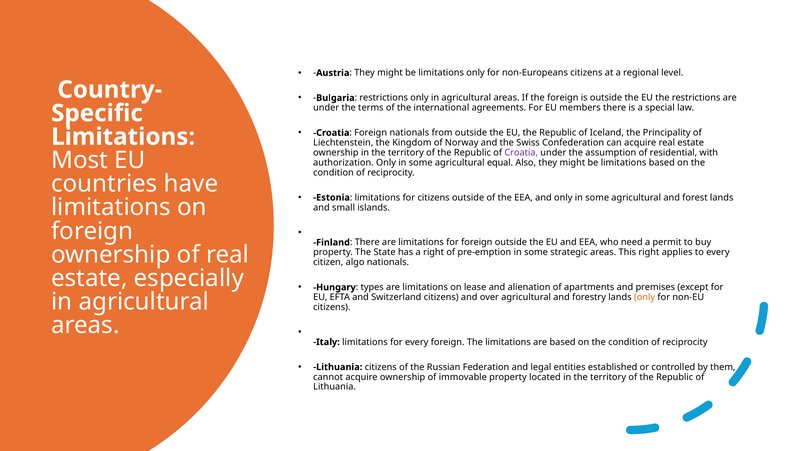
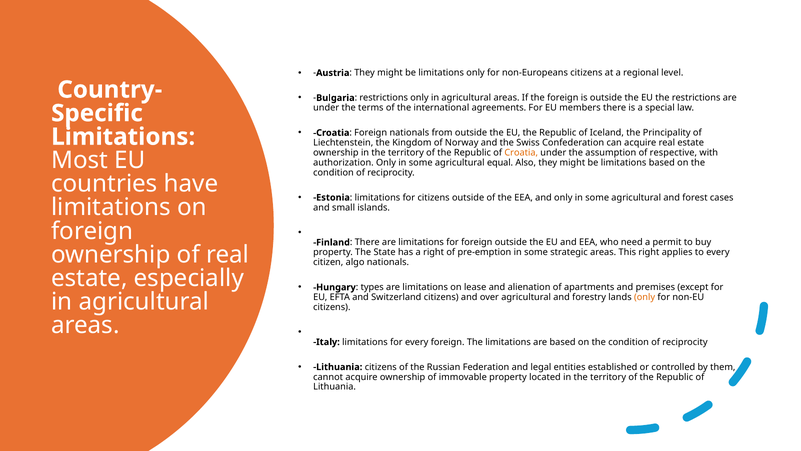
Croatia at (521, 153) colour: purple -> orange
residential: residential -> respective
forest lands: lands -> cases
